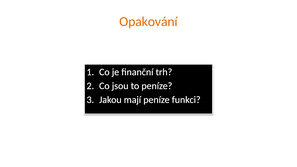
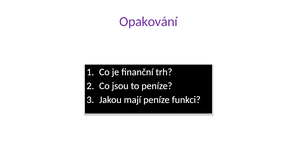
Opakování colour: orange -> purple
